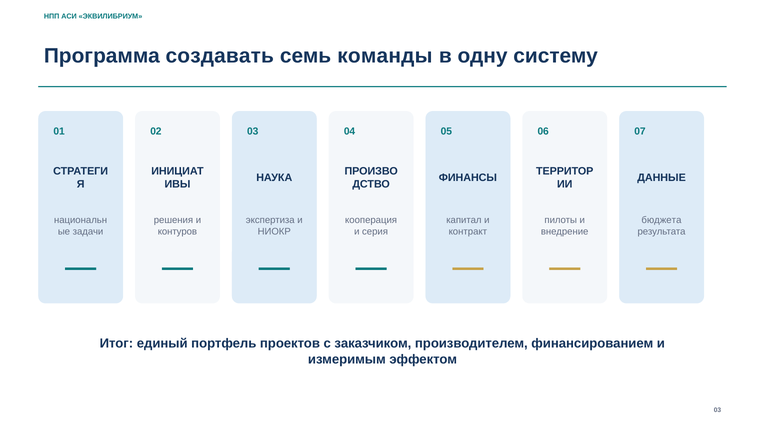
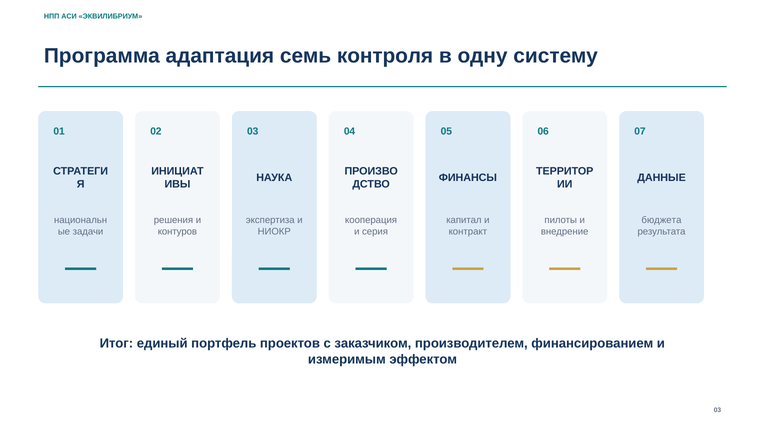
создавать: создавать -> адаптация
команды: команды -> контроля
